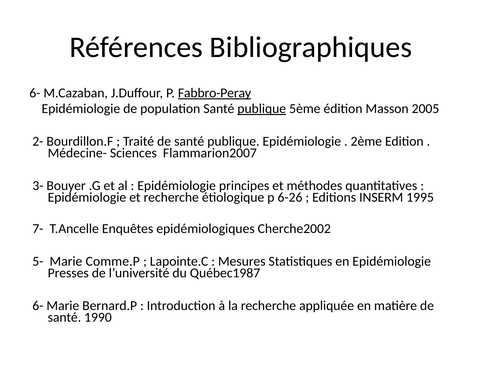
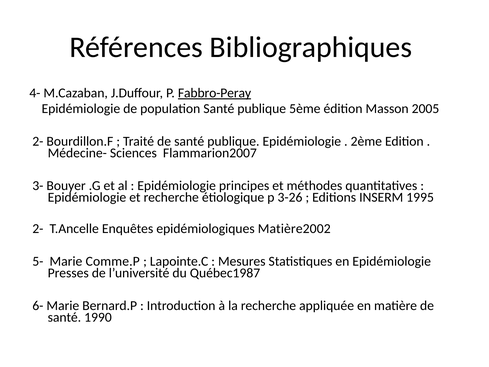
6- at (35, 93): 6- -> 4-
publique at (262, 109) underline: present -> none
6-26: 6-26 -> 3-26
7- at (38, 229): 7- -> 2-
Cherche2002: Cherche2002 -> Matière2002
